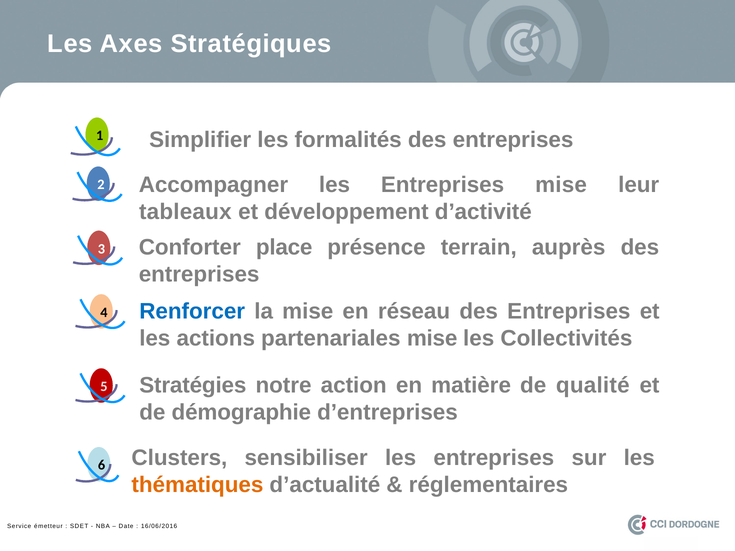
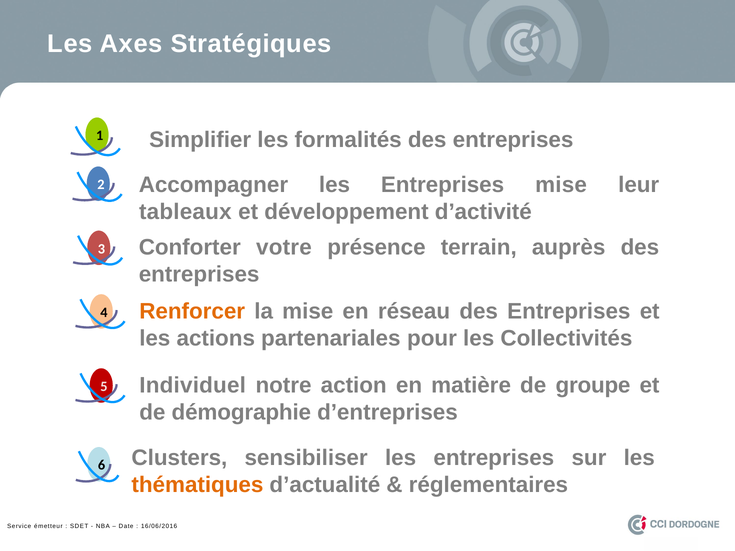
place: place -> votre
Renforcer colour: blue -> orange
partenariales mise: mise -> pour
Stratégies: Stratégies -> Individuel
qualité: qualité -> groupe
